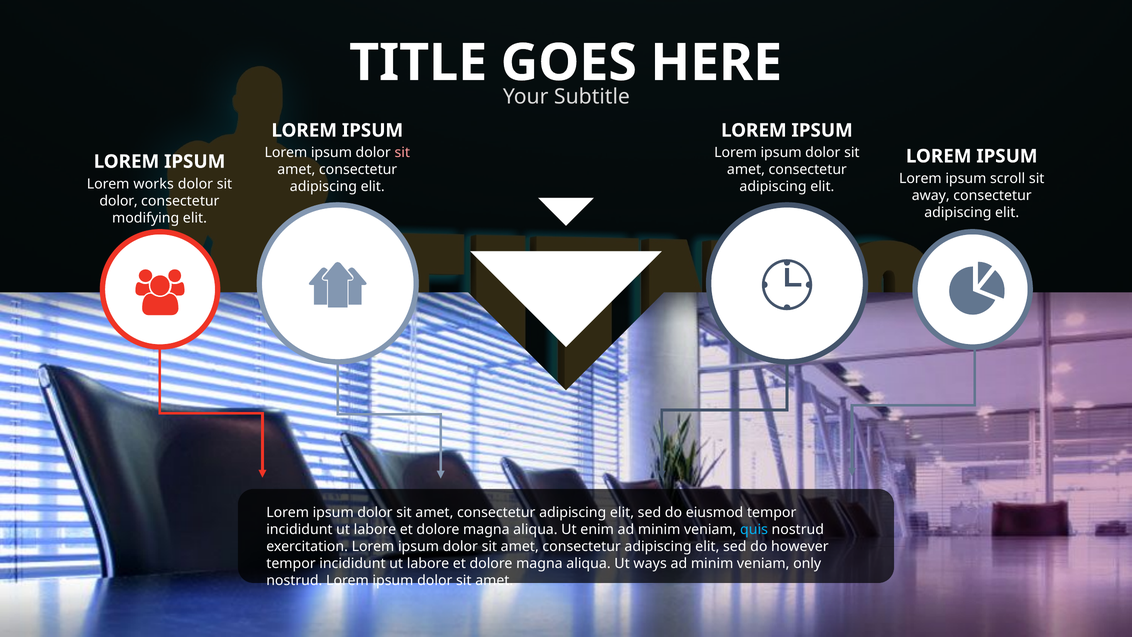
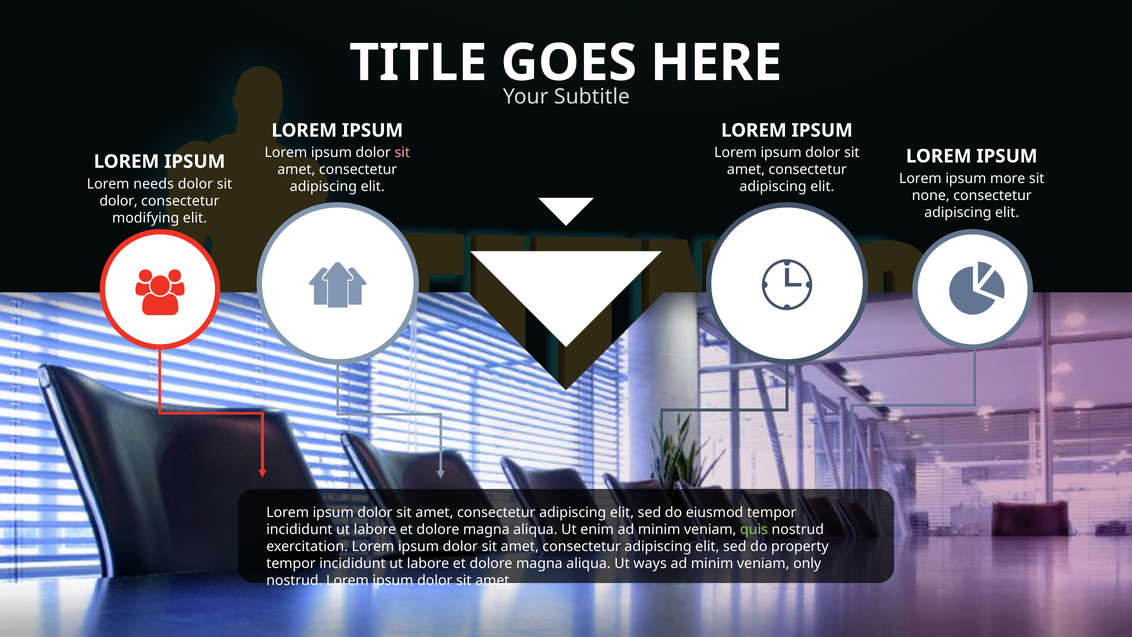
scroll: scroll -> more
works: works -> needs
away: away -> none
quis colour: light blue -> light green
however: however -> property
